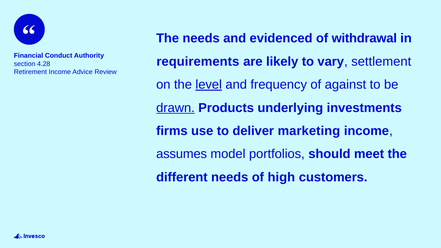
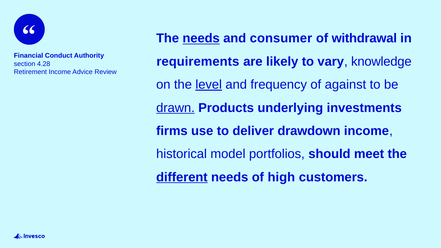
needs at (201, 38) underline: none -> present
evidenced: evidenced -> consumer
settlement: settlement -> knowledge
marketing: marketing -> drawdown
assumes: assumes -> historical
different underline: none -> present
